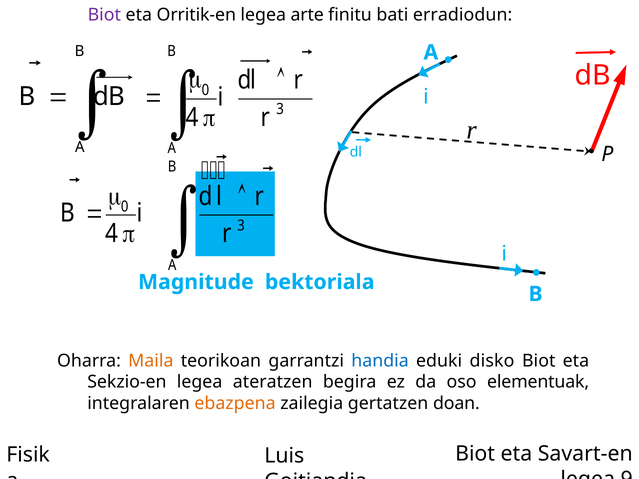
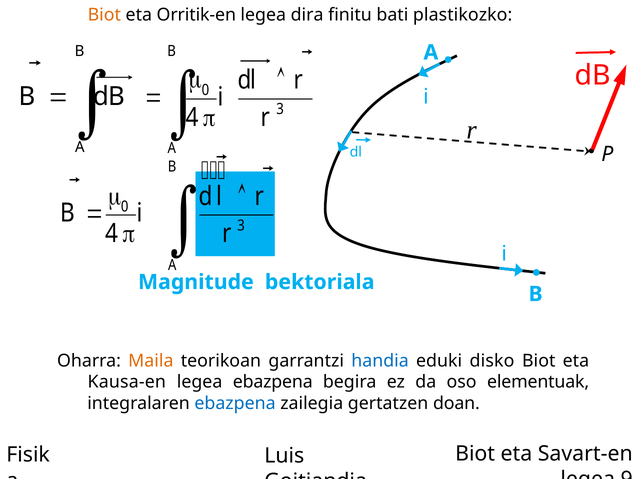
Biot at (104, 15) colour: purple -> orange
arte: arte -> dira
erradiodun: erradiodun -> plastikozko
Sekzio-en: Sekzio-en -> Kausa-en
legea ateratzen: ateratzen -> ebazpena
ebazpena at (235, 403) colour: orange -> blue
